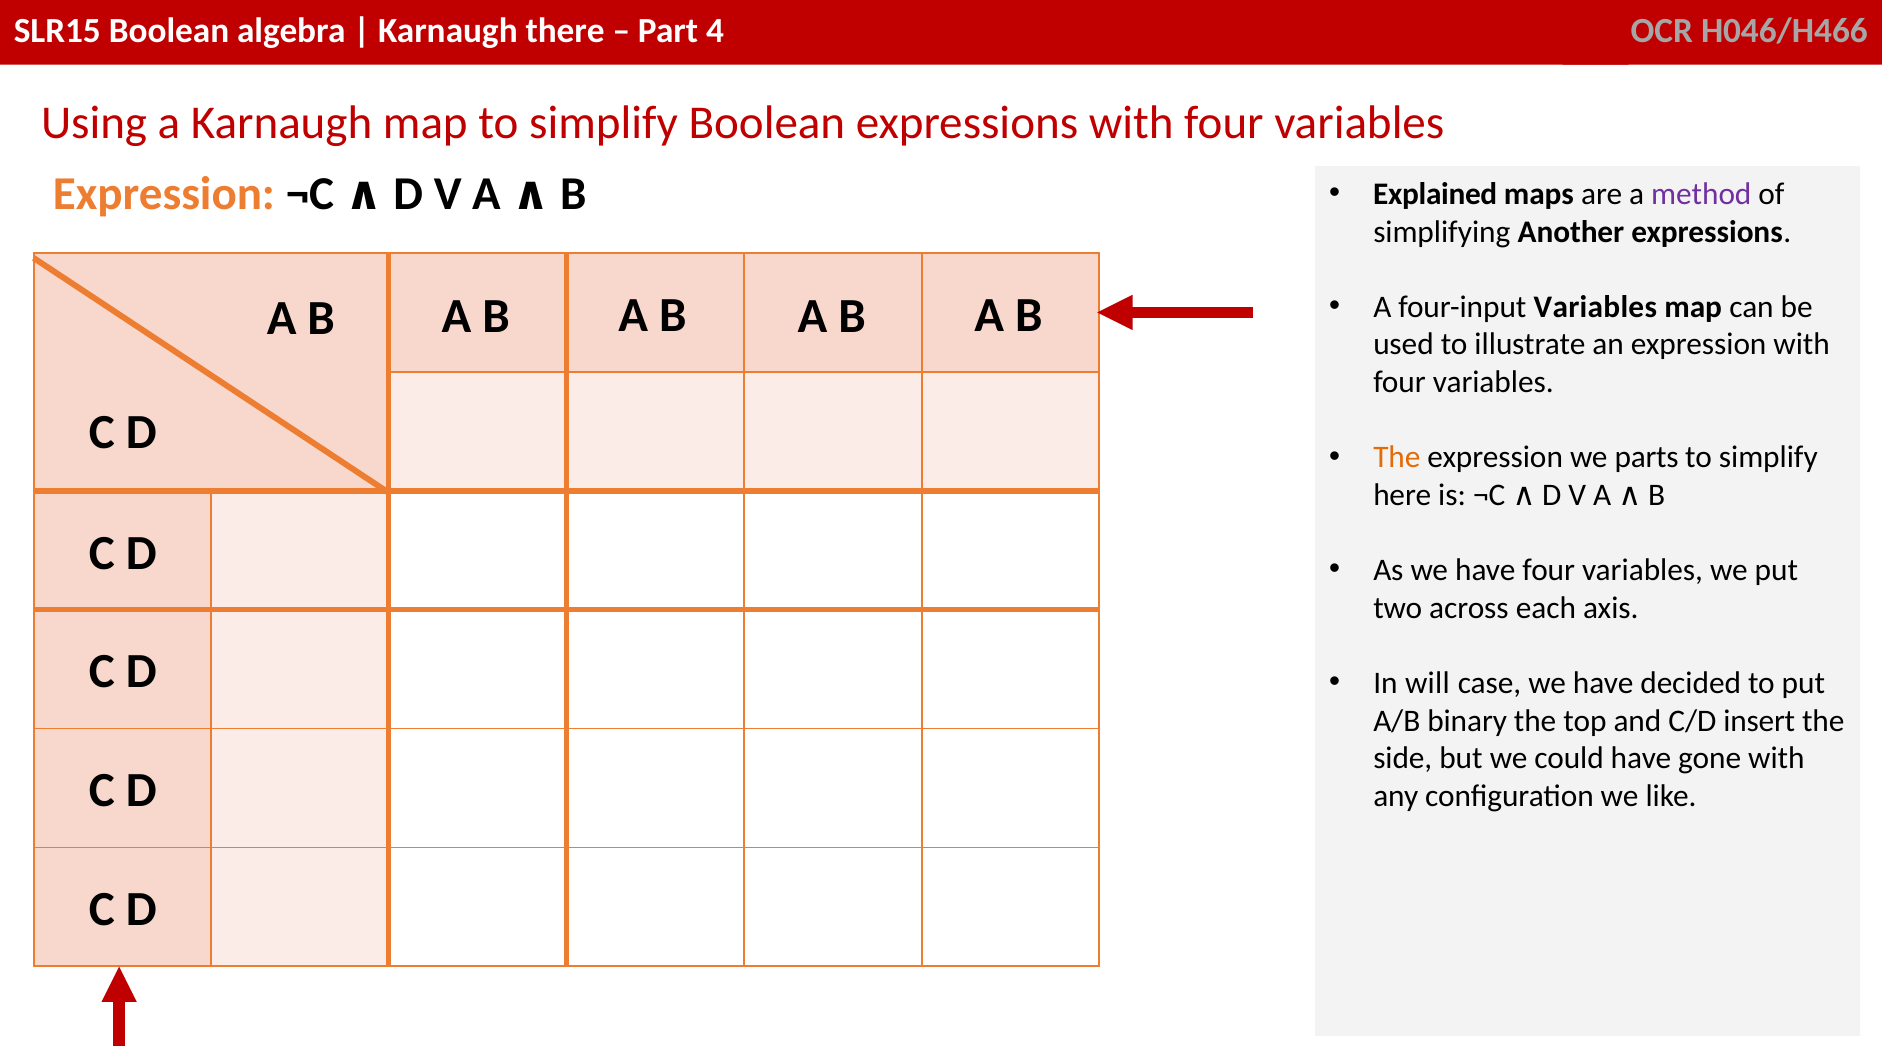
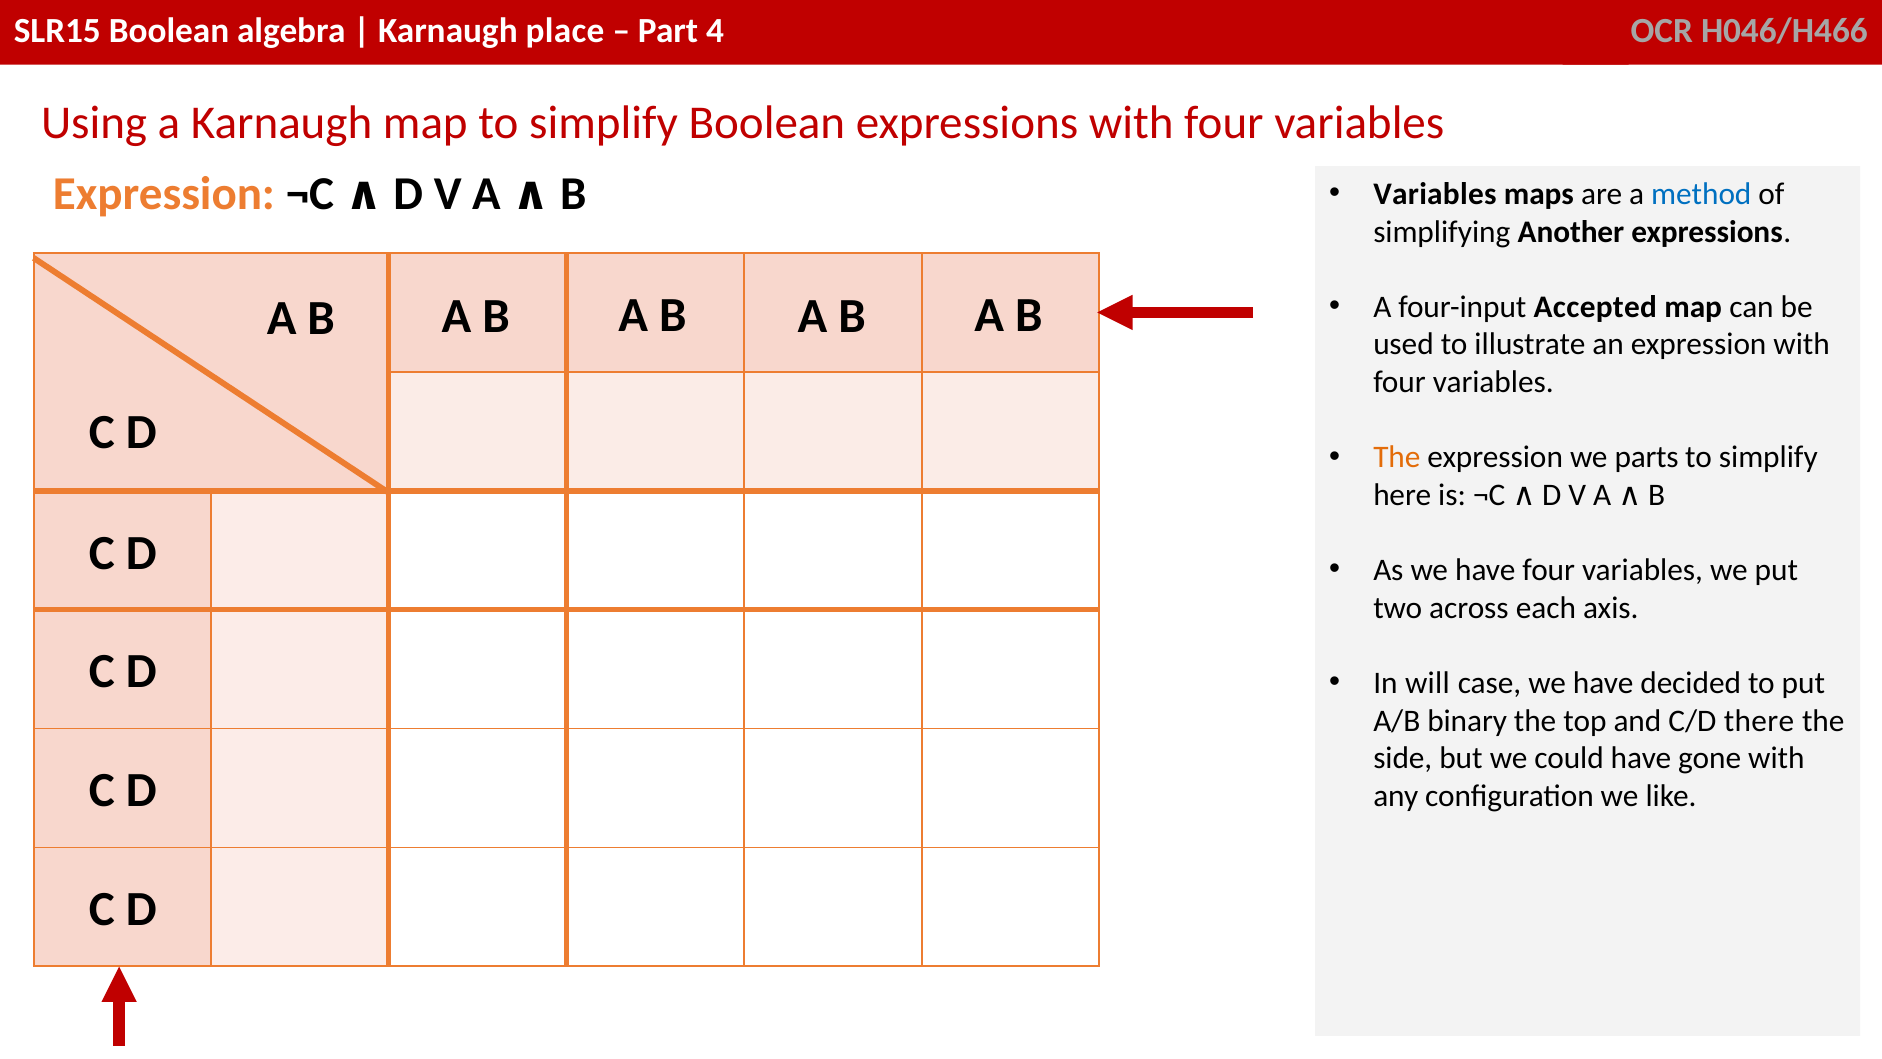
there: there -> place
Explained at (1435, 194): Explained -> Variables
method colour: purple -> blue
four-input Variables: Variables -> Accepted
insert: insert -> there
